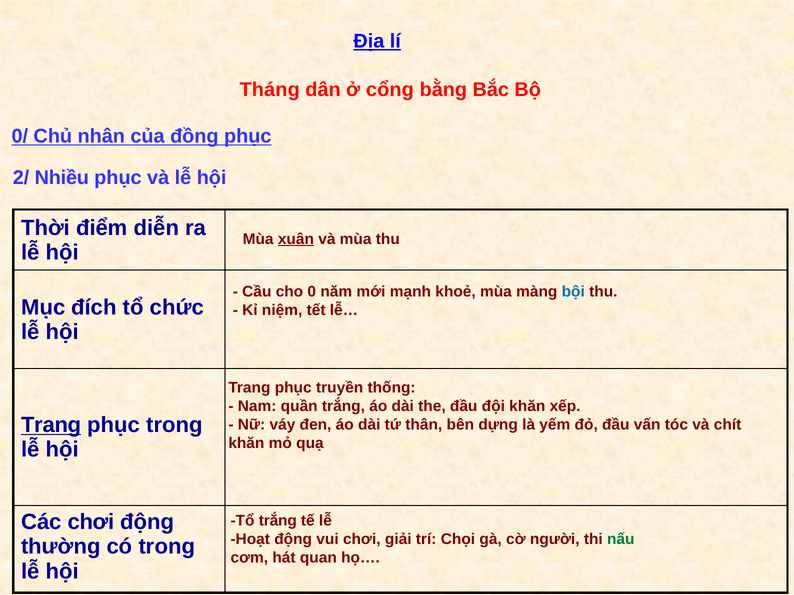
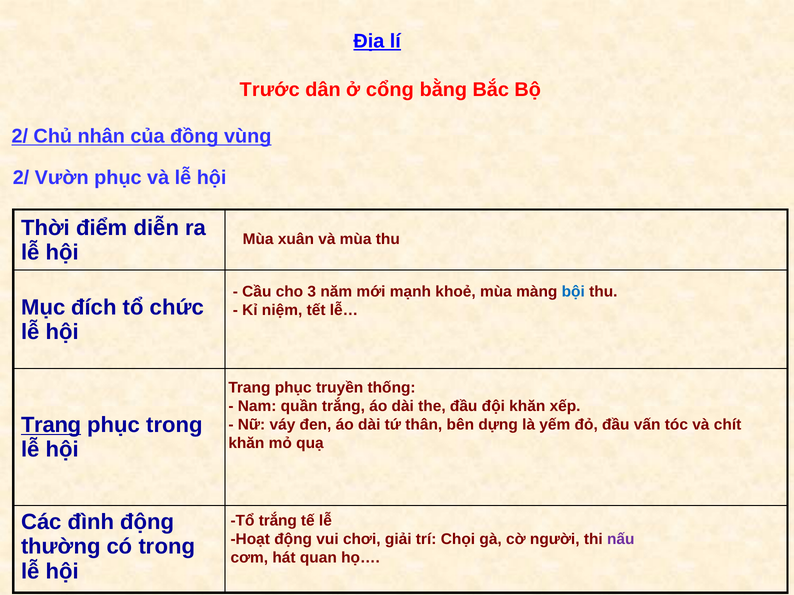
Tháng: Tháng -> Trước
0/ at (20, 136): 0/ -> 2/
đồng phục: phục -> vùng
Nhiều: Nhiều -> Vườn
xuân underline: present -> none
0: 0 -> 3
Các chơi: chơi -> đình
nấu colour: green -> purple
